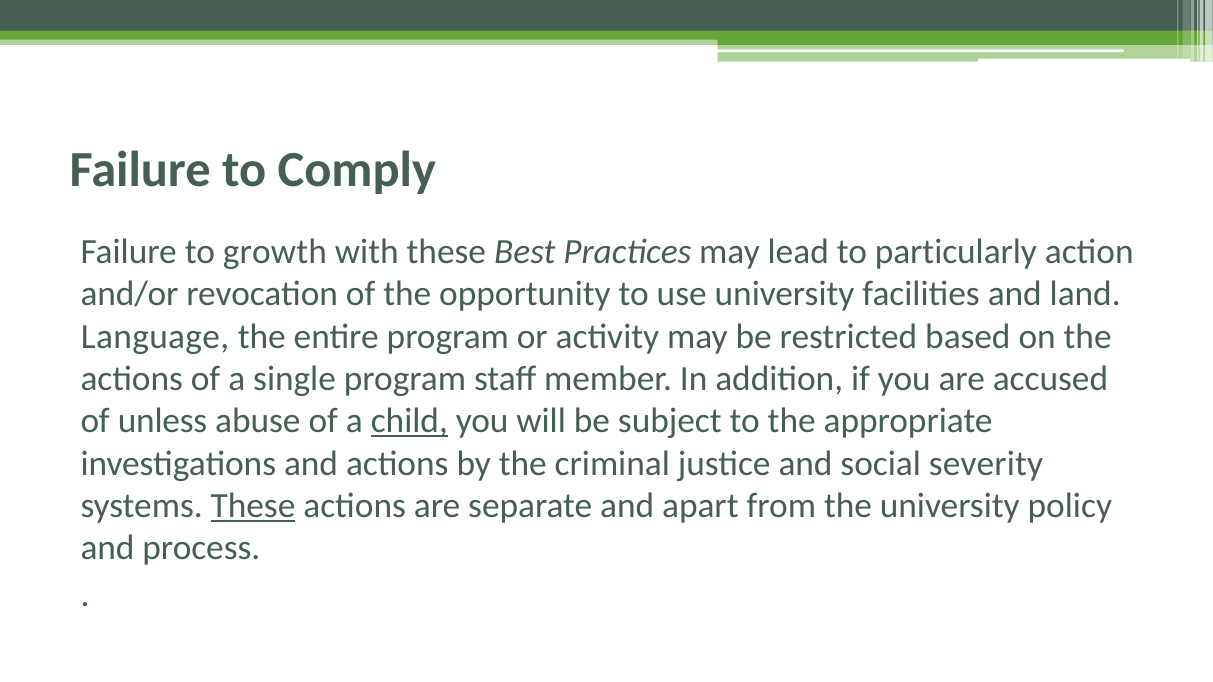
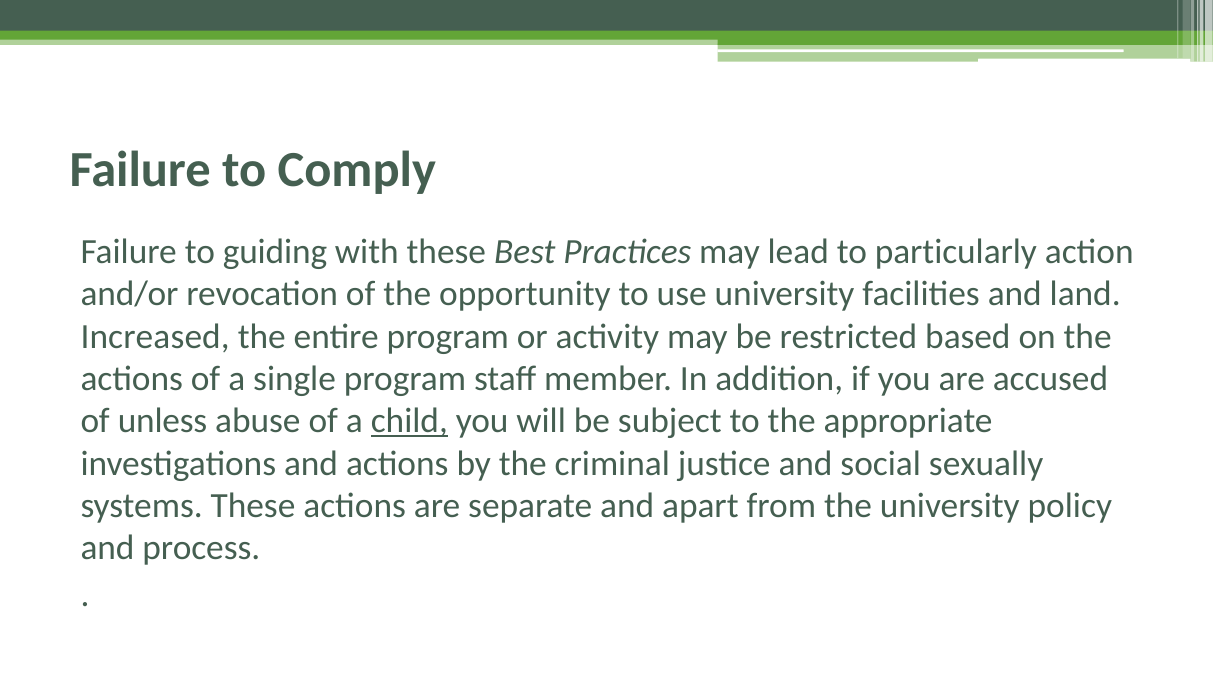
growth: growth -> guiding
Language: Language -> Increased
severity: severity -> sexually
These at (253, 506) underline: present -> none
